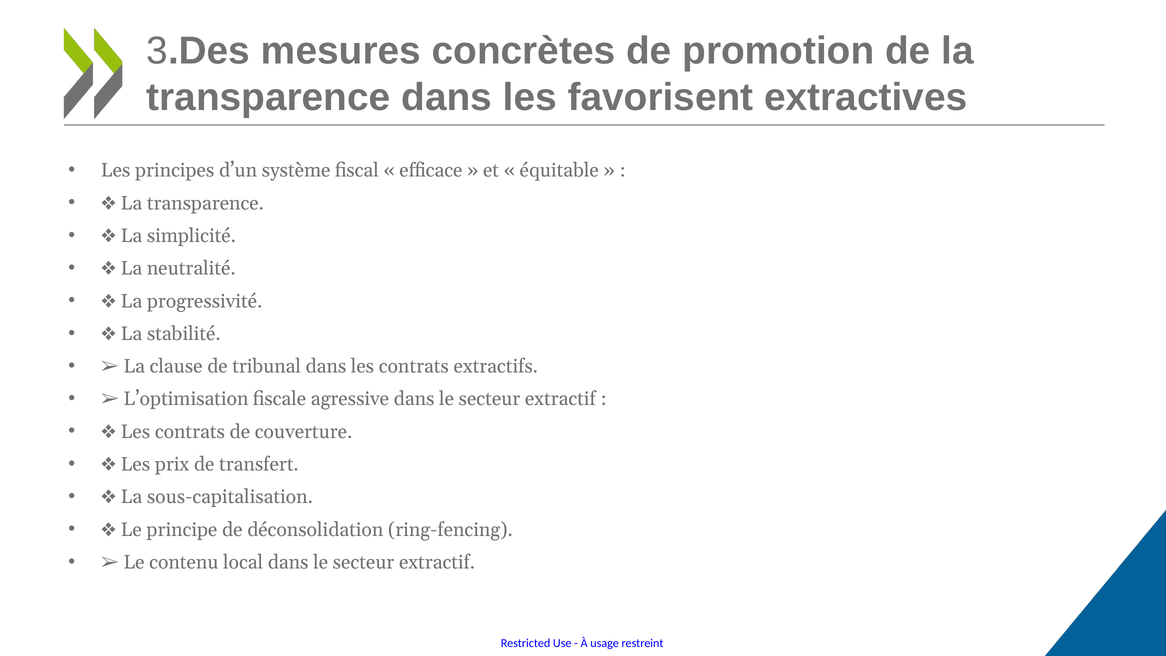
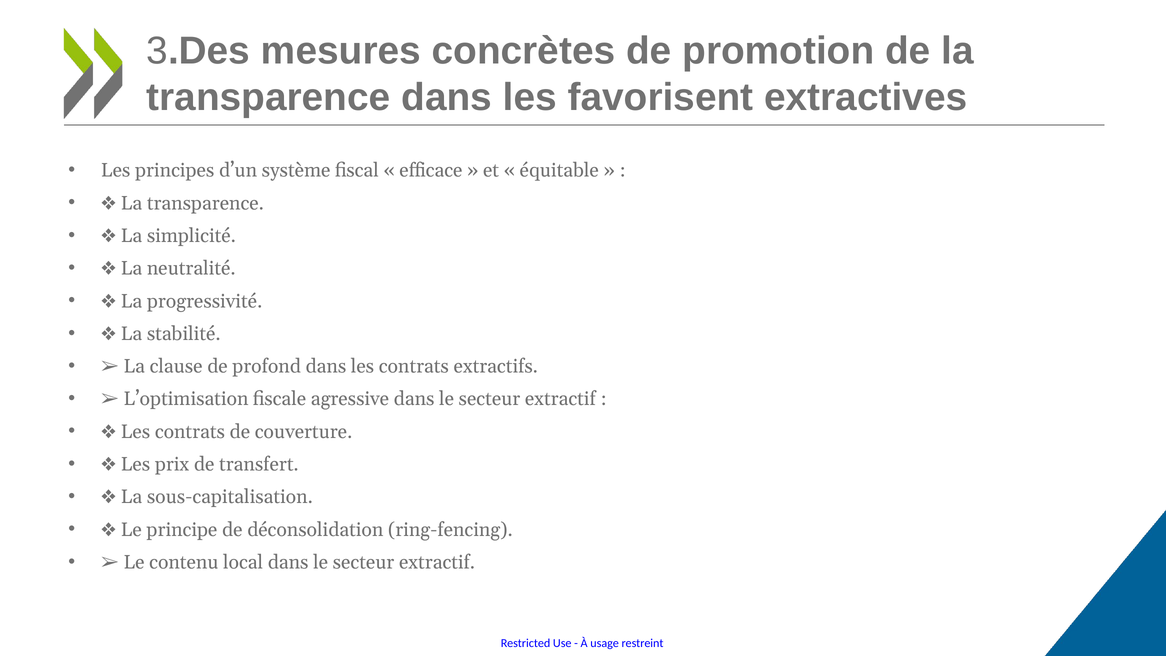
tribunal: tribunal -> profond
